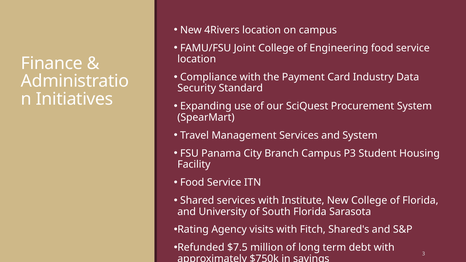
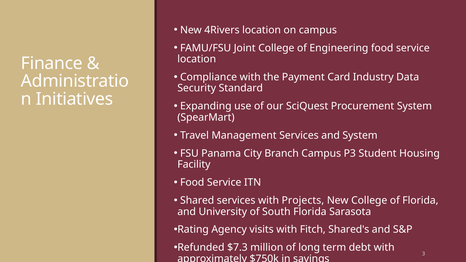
Institute: Institute -> Projects
$7.5: $7.5 -> $7.3
